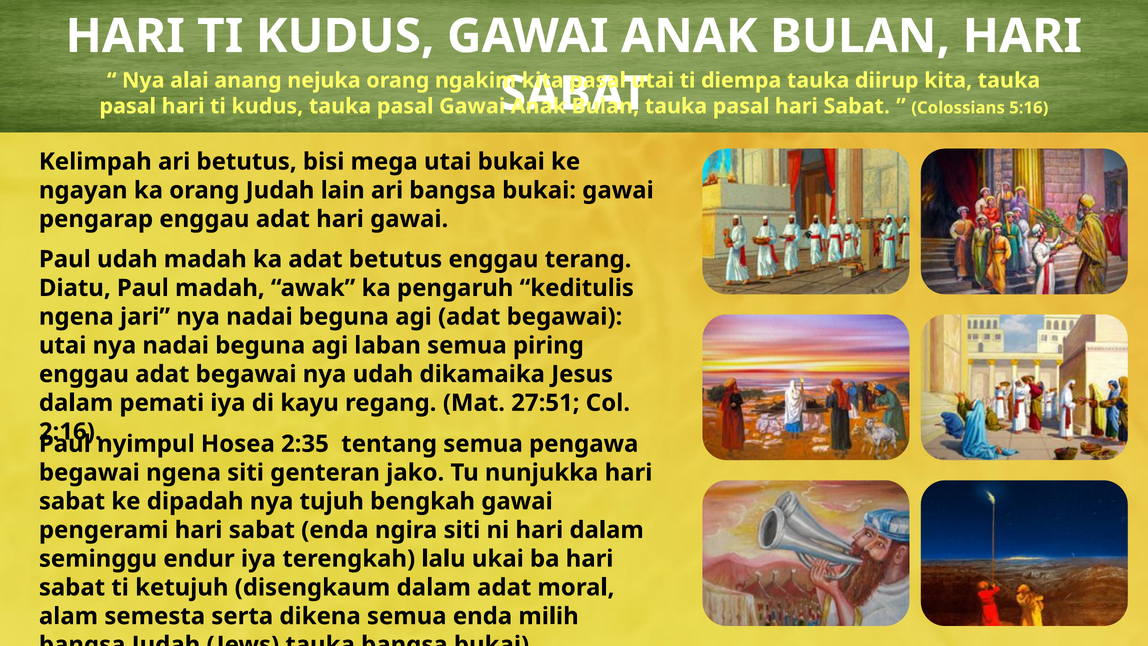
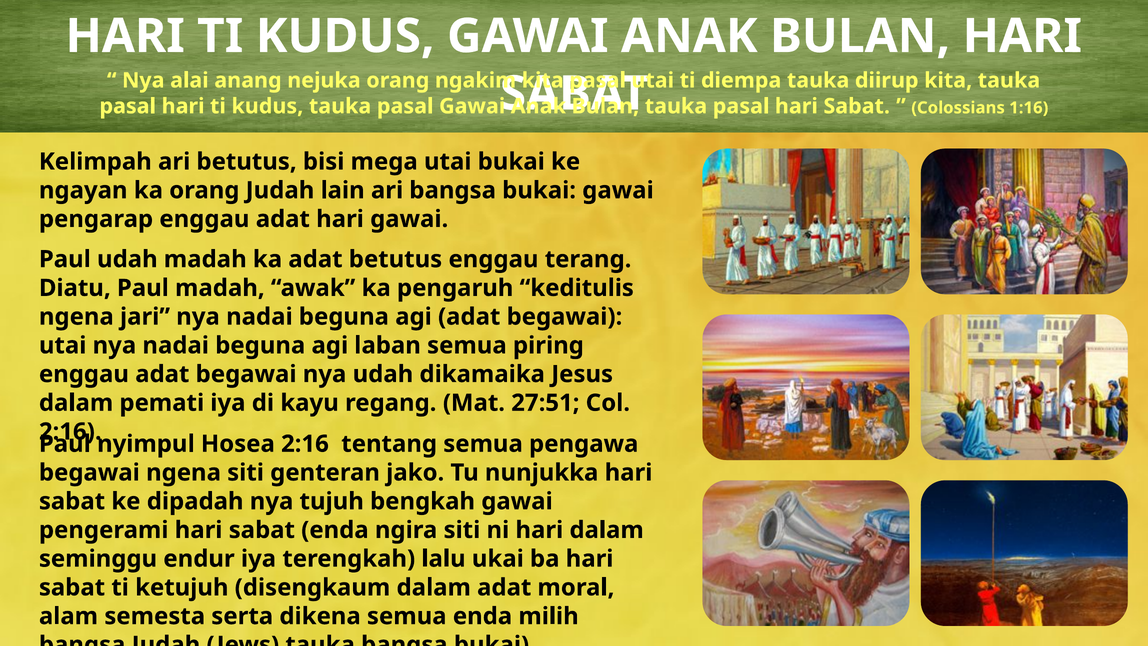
5:16: 5:16 -> 1:16
Hosea 2:35: 2:35 -> 2:16
